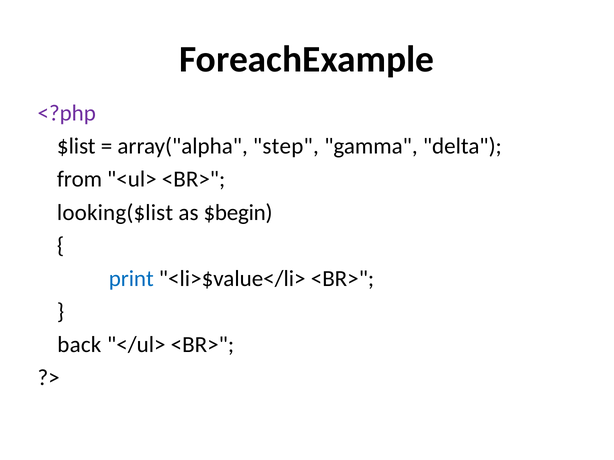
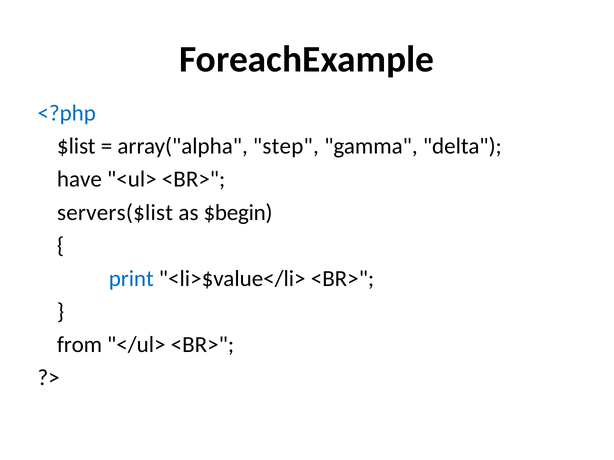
<?php colour: purple -> blue
from: from -> have
looking($list: looking($list -> servers($list
back: back -> from
